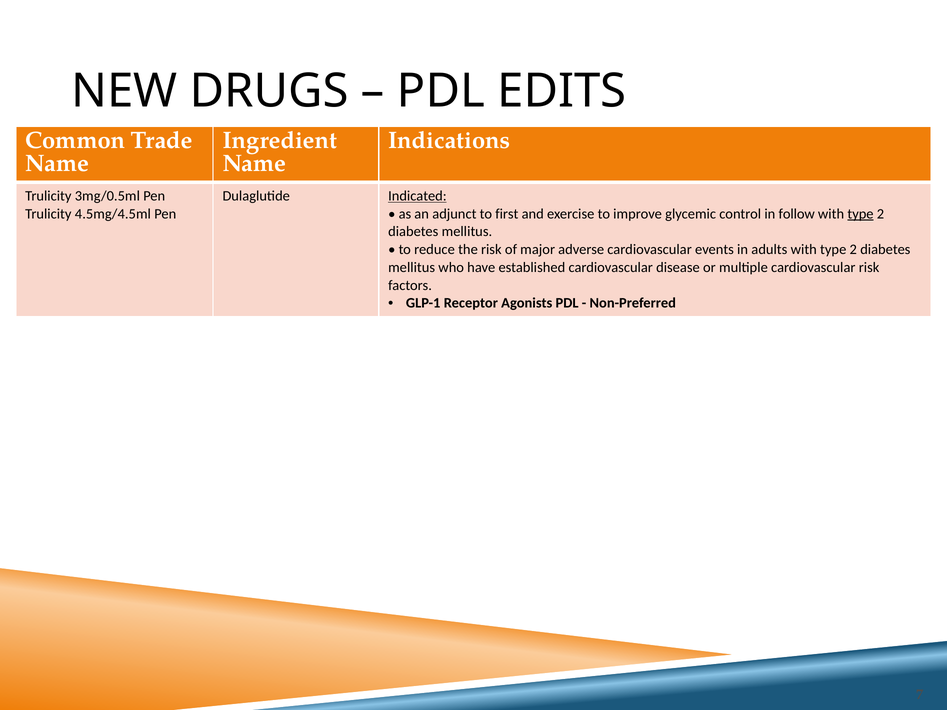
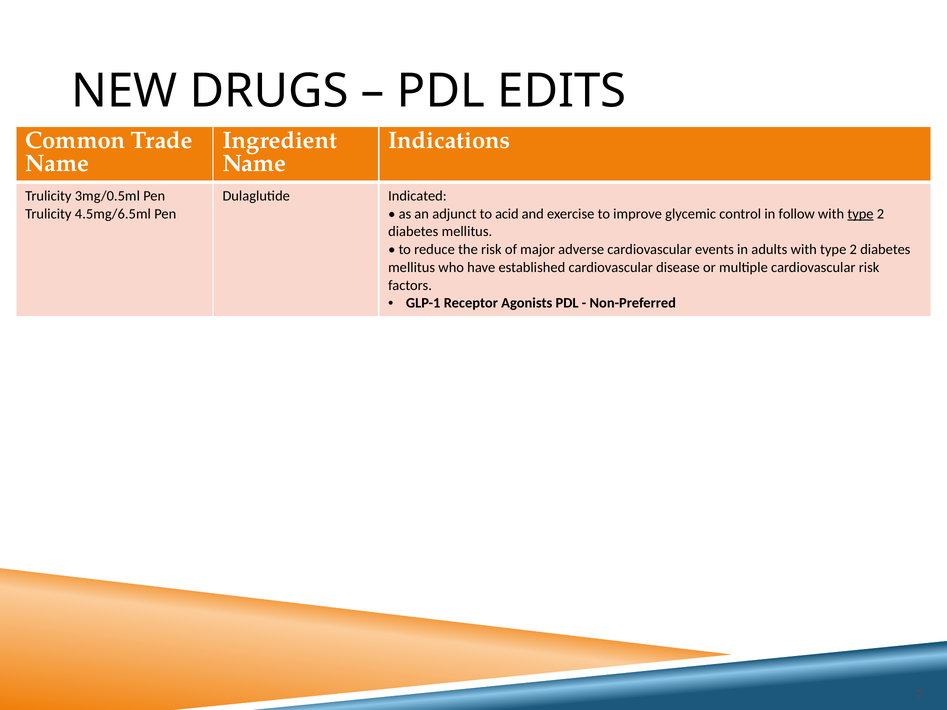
Indicated underline: present -> none
4.5mg/4.5ml: 4.5mg/4.5ml -> 4.5mg/6.5ml
first: first -> acid
